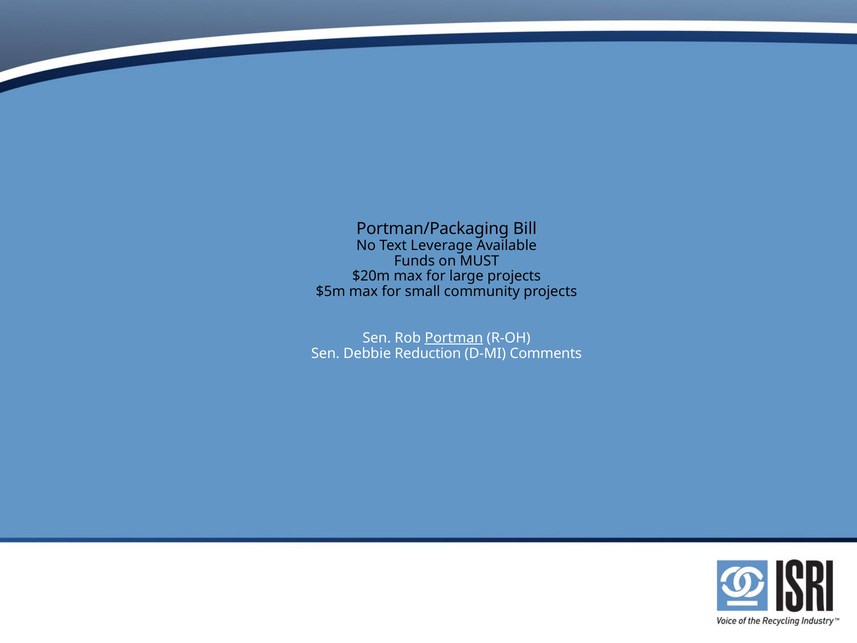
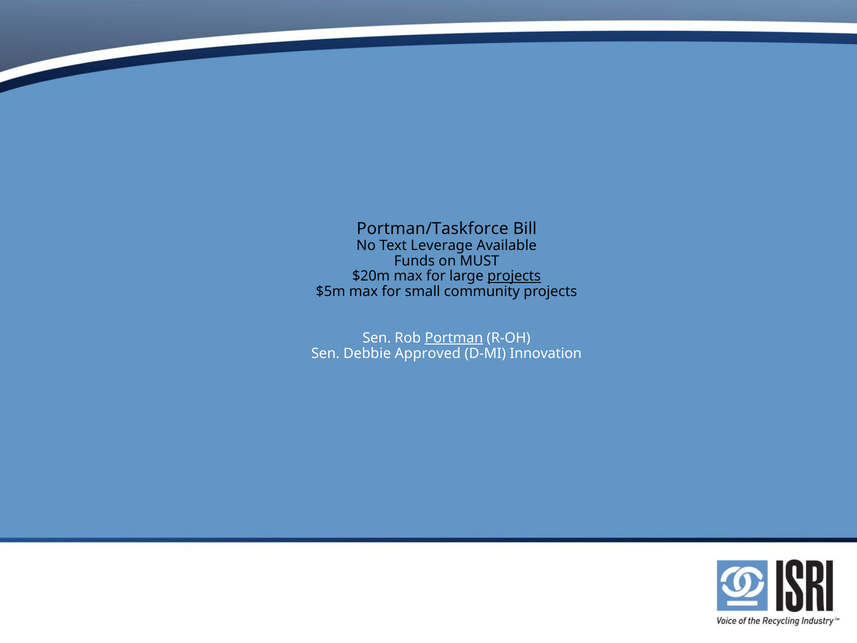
Portman/Packaging: Portman/Packaging -> Portman/Taskforce
projects at (514, 276) underline: none -> present
Reduction: Reduction -> Approved
Comments: Comments -> Innovation
